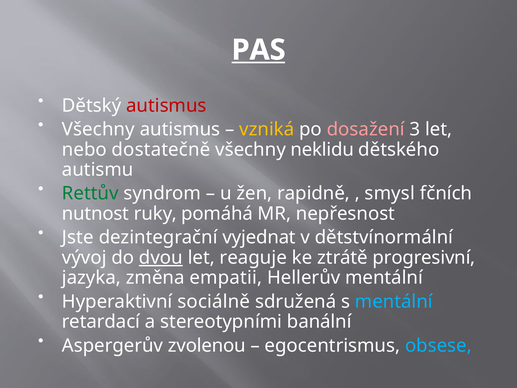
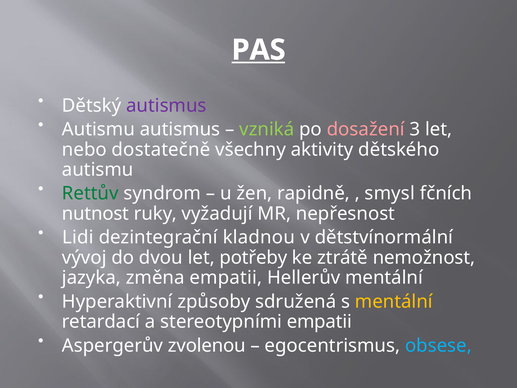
autismus at (166, 106) colour: red -> purple
Všechny at (98, 129): Všechny -> Autismu
vzniká colour: yellow -> light green
neklidu: neklidu -> aktivity
pomáhá: pomáhá -> vyžadují
Jste: Jste -> Lidi
vyjednat: vyjednat -> kladnou
dvou underline: present -> none
reaguje: reaguje -> potřeby
progresivní: progresivní -> nemožnost
sociálně: sociálně -> způsoby
mentální at (394, 301) colour: light blue -> yellow
stereotypními banální: banální -> empatii
